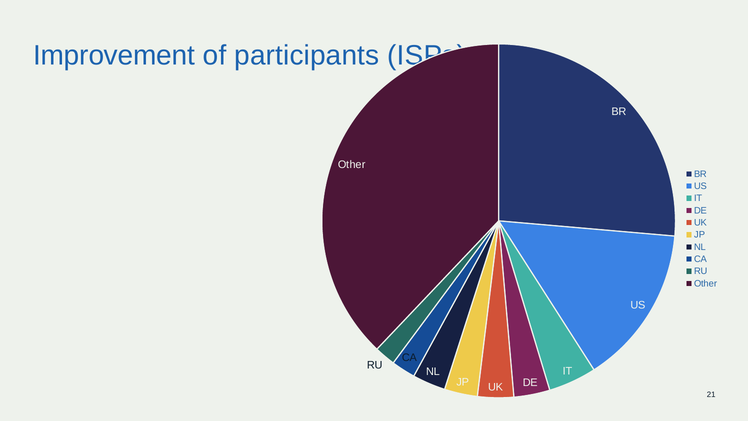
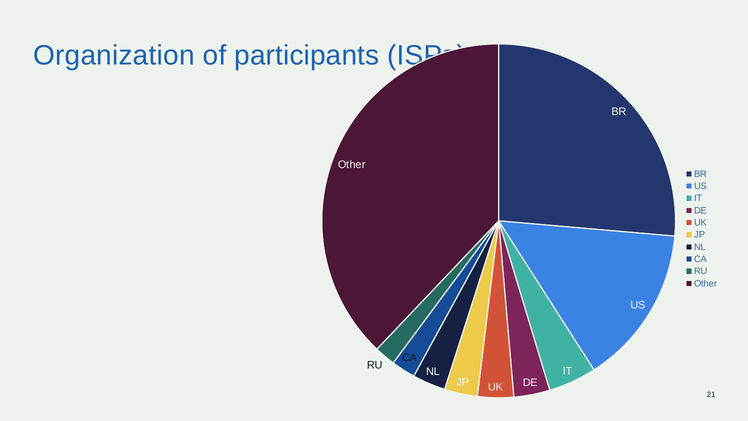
Improvement: Improvement -> Organization
